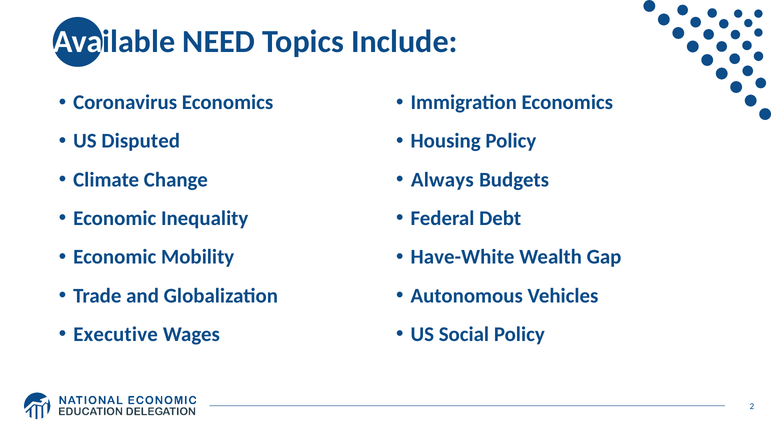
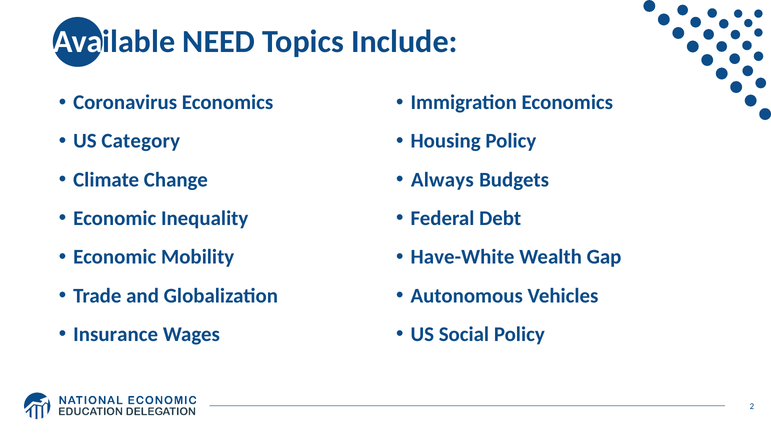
Disputed: Disputed -> Category
Executive: Executive -> Insurance
